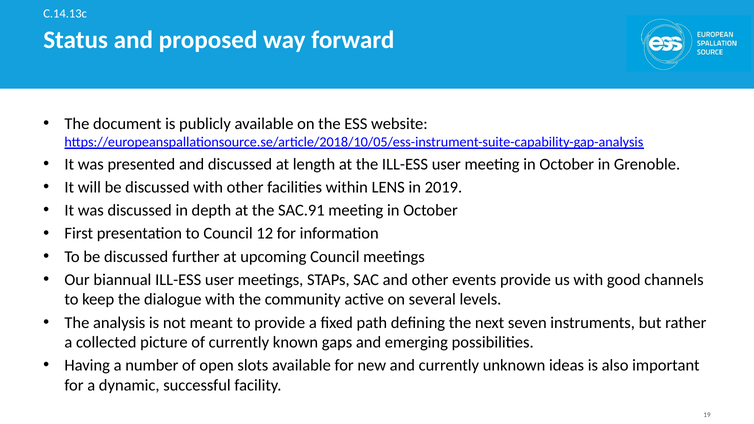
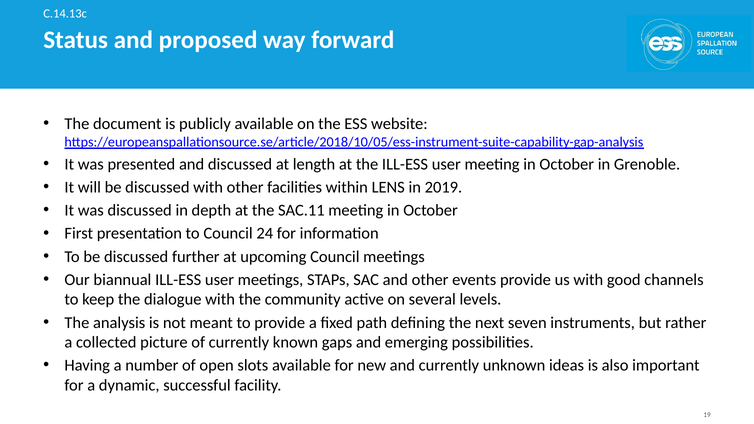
SAC.91: SAC.91 -> SAC.11
12: 12 -> 24
